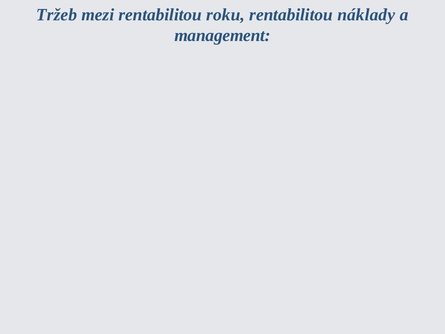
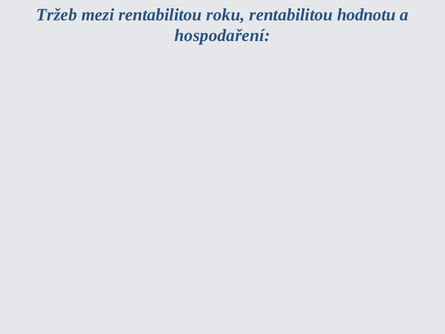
náklady: náklady -> hodnotu
management: management -> hospodaření
